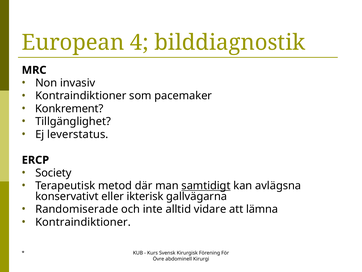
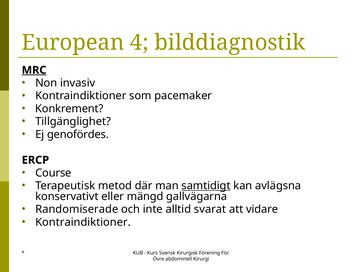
MRC underline: none -> present
leverstatus: leverstatus -> genofördes
Society: Society -> Course
ikterisk: ikterisk -> mängd
vidare: vidare -> svarat
lämna: lämna -> vidare
